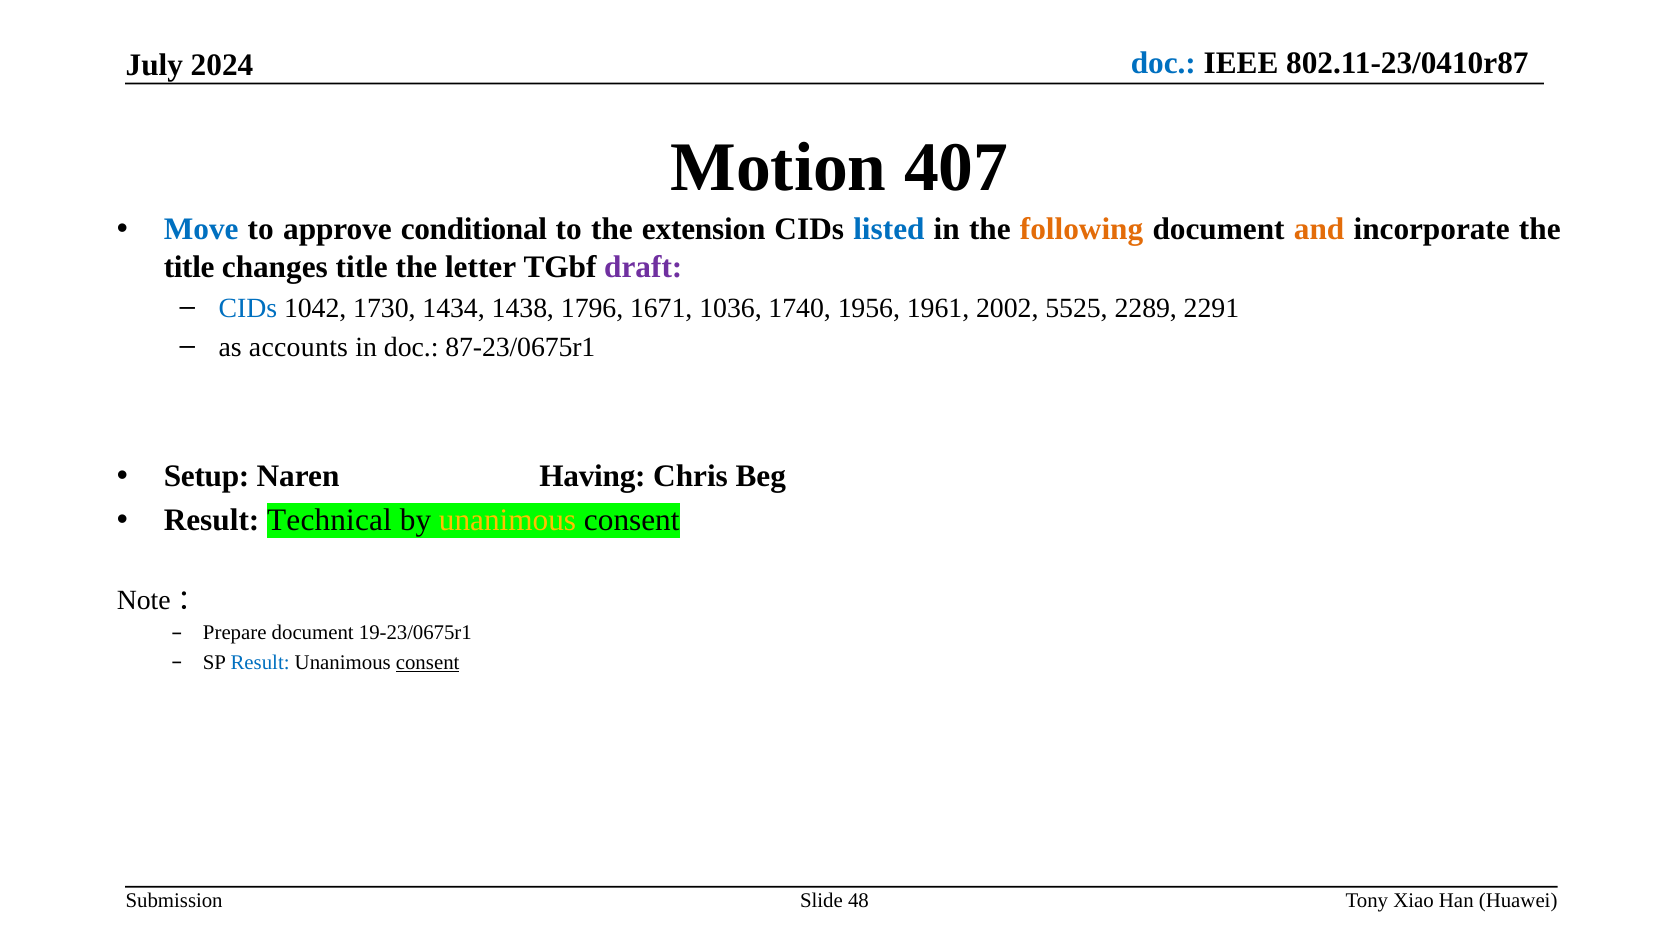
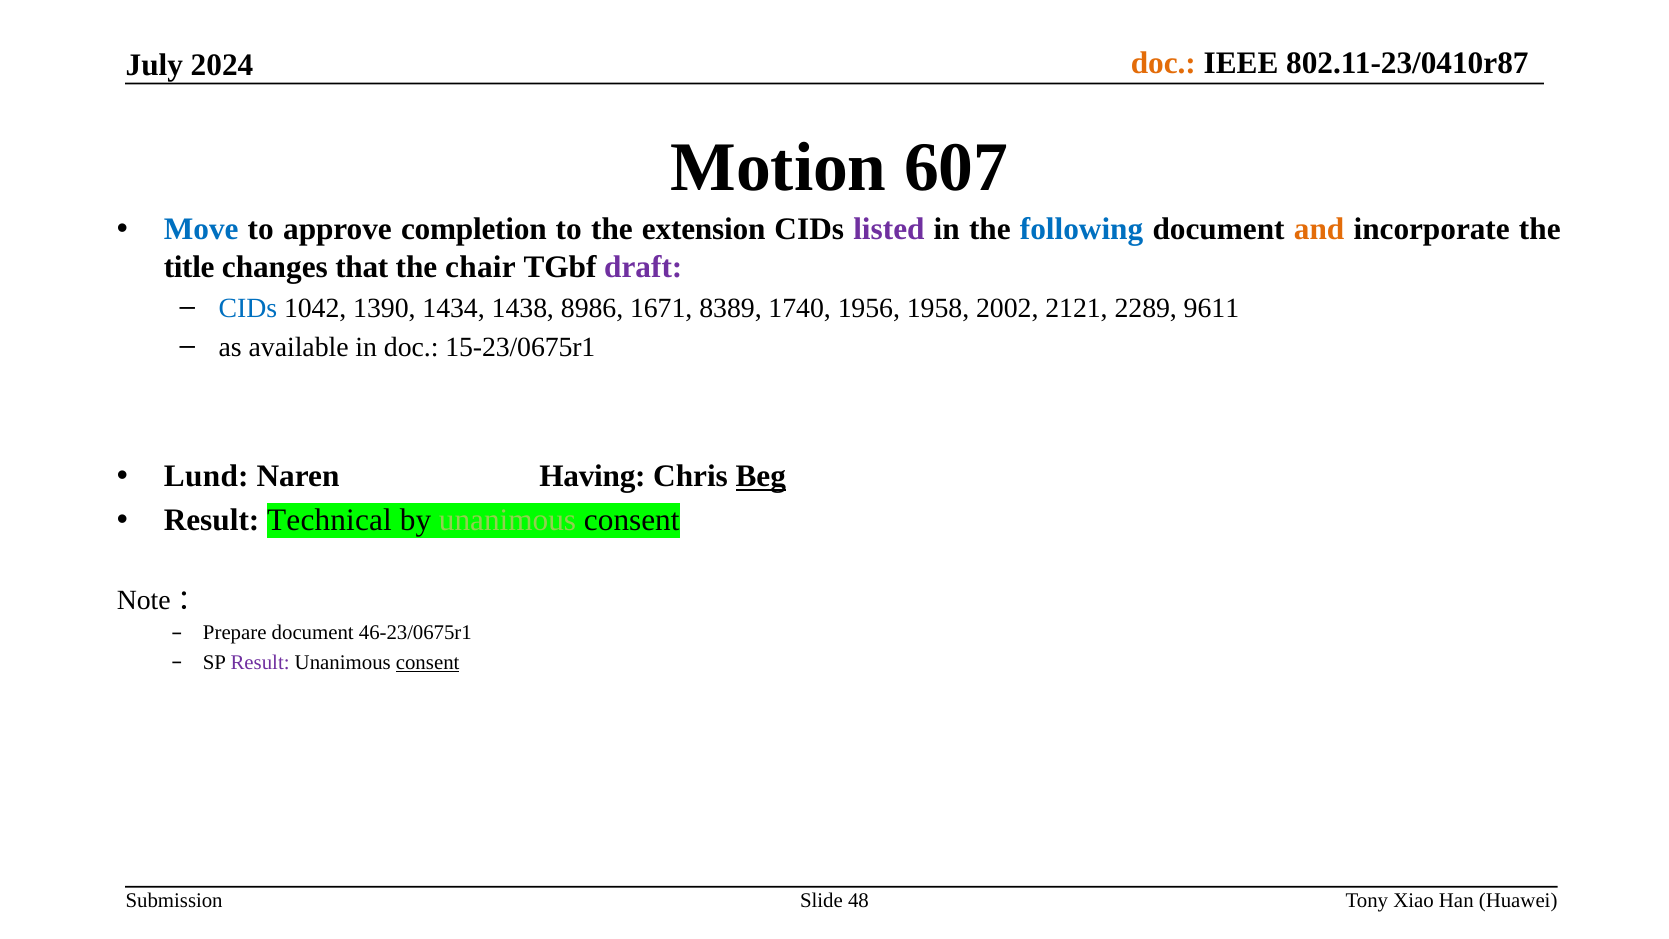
doc at (1163, 63) colour: blue -> orange
407: 407 -> 607
conditional: conditional -> completion
listed colour: blue -> purple
following colour: orange -> blue
changes title: title -> that
letter: letter -> chair
1730: 1730 -> 1390
1796: 1796 -> 8986
1036: 1036 -> 8389
1961: 1961 -> 1958
5525: 5525 -> 2121
2291: 2291 -> 9611
accounts: accounts -> available
87-23/0675r1: 87-23/0675r1 -> 15-23/0675r1
Setup: Setup -> Lund
Beg underline: none -> present
unanimous at (508, 520) colour: yellow -> light green
19-23/0675r1: 19-23/0675r1 -> 46-23/0675r1
Result at (260, 662) colour: blue -> purple
